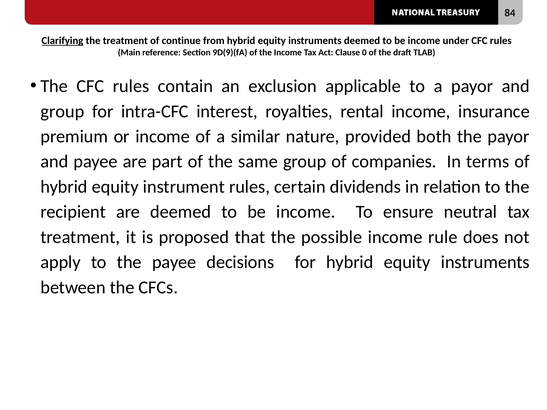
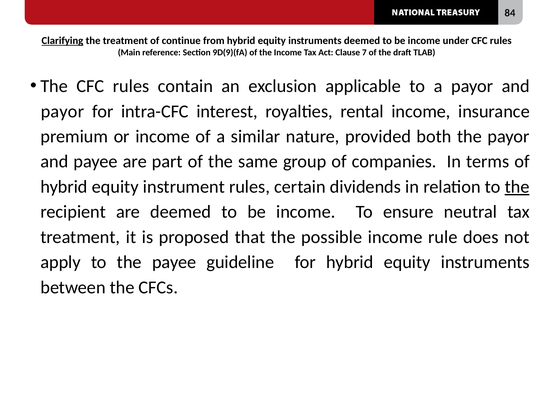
0: 0 -> 7
group at (62, 111): group -> payor
the at (517, 187) underline: none -> present
decisions: decisions -> guideline
